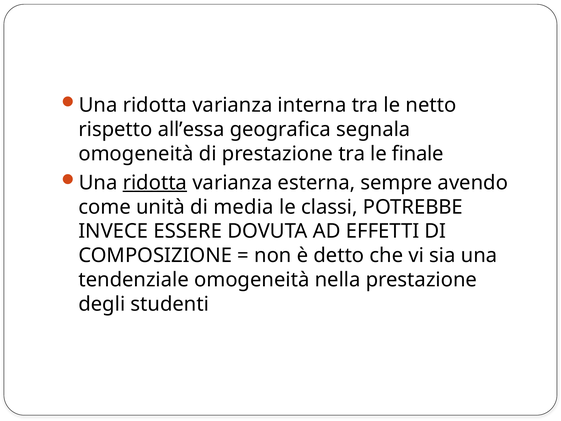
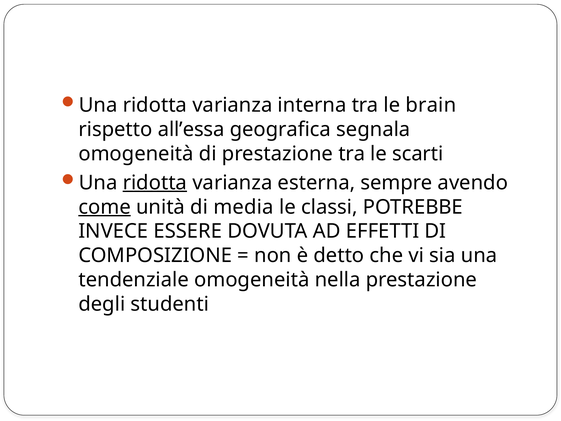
netto: netto -> brain
finale: finale -> scarti
come underline: none -> present
